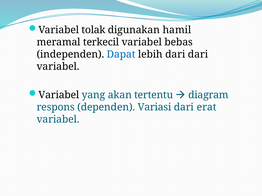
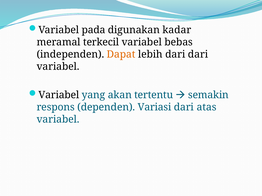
tolak: tolak -> pada
hamil: hamil -> kadar
Dapat colour: blue -> orange
diagram: diagram -> semakin
erat: erat -> atas
